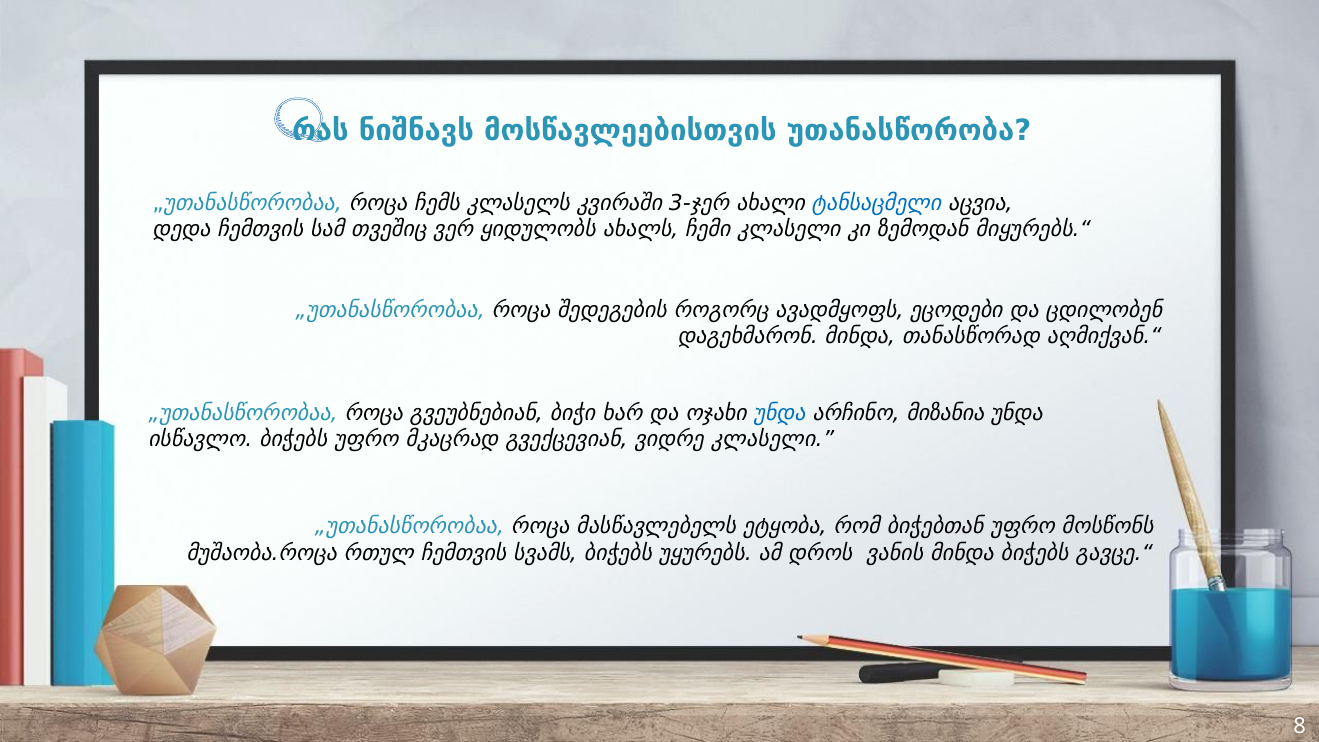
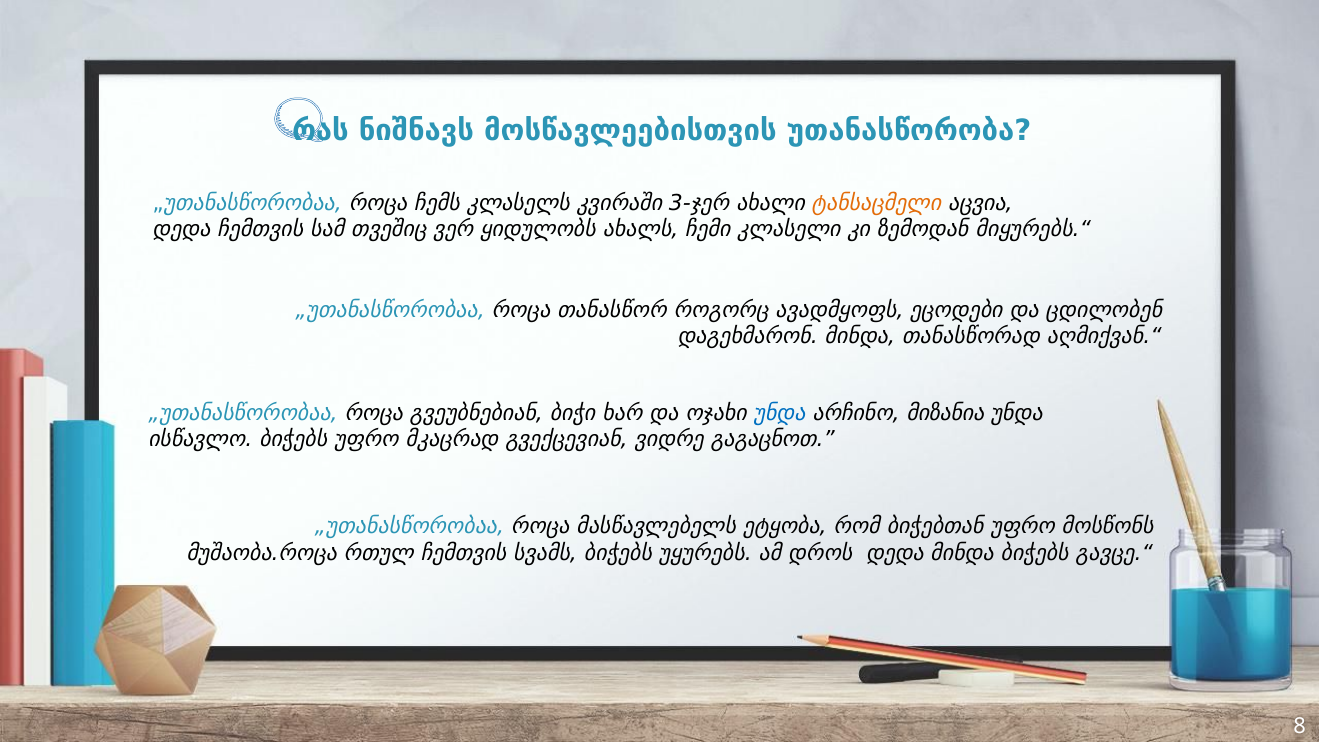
ტანსაცმელი colour: blue -> orange
შედეგების: შედეგების -> თანასწორ
ვიდრე კლასელი: კლასელი -> გაგაცნოთ
დროს ვანის: ვანის -> დედა
